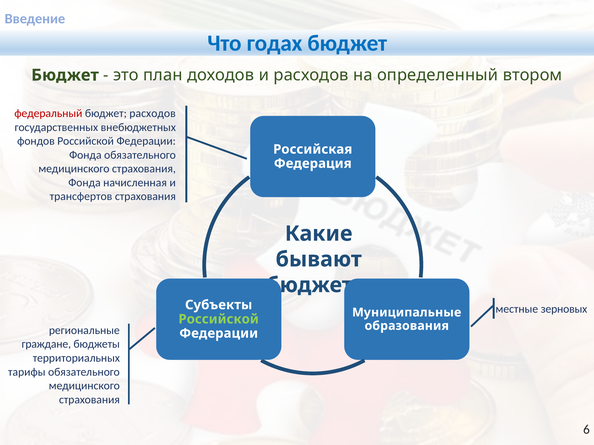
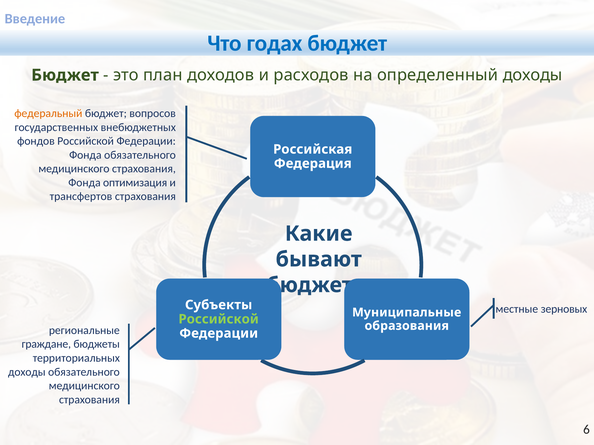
определенный втором: втором -> доходы
федеральный colour: red -> orange
бюджет расходов: расходов -> вопросов
начисленная: начисленная -> оптимизация
тарифы at (27, 372): тарифы -> доходы
